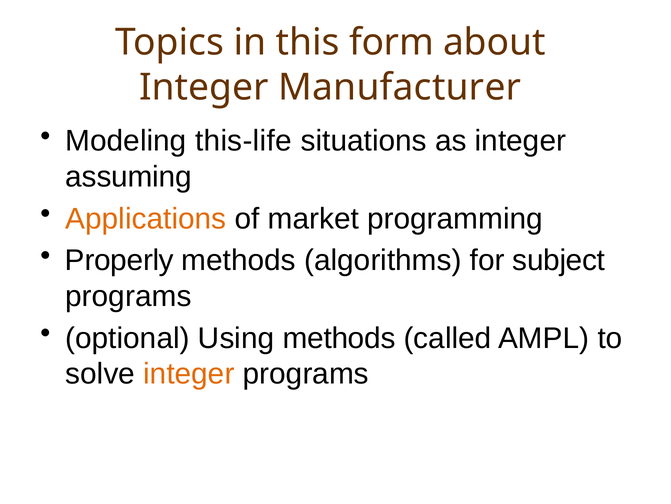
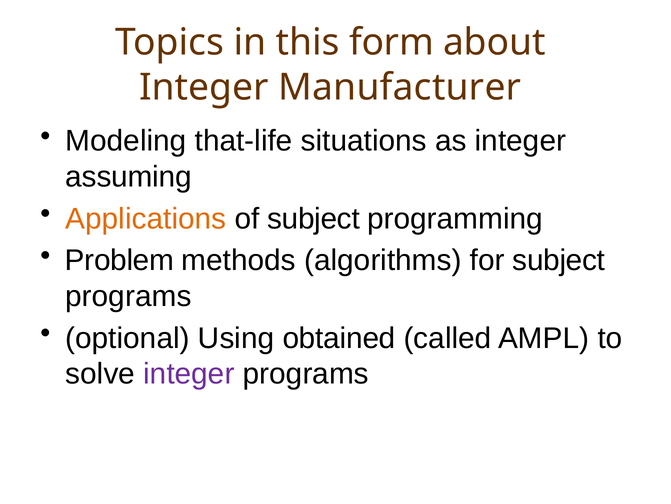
this-life: this-life -> that-life
of market: market -> subject
Properly: Properly -> Problem
Using methods: methods -> obtained
integer at (189, 373) colour: orange -> purple
